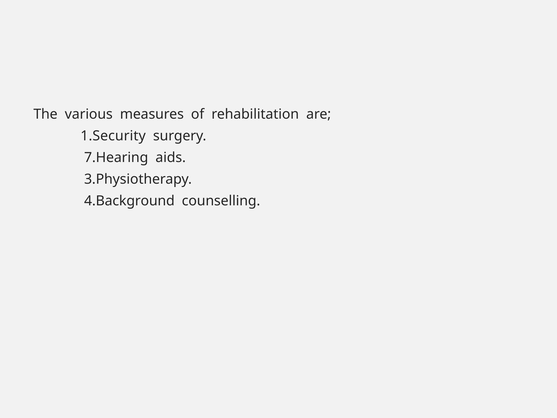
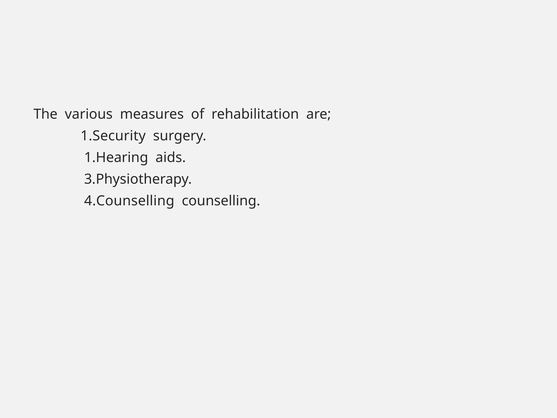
7.Hearing: 7.Hearing -> 1.Hearing
4.Background: 4.Background -> 4.Counselling
